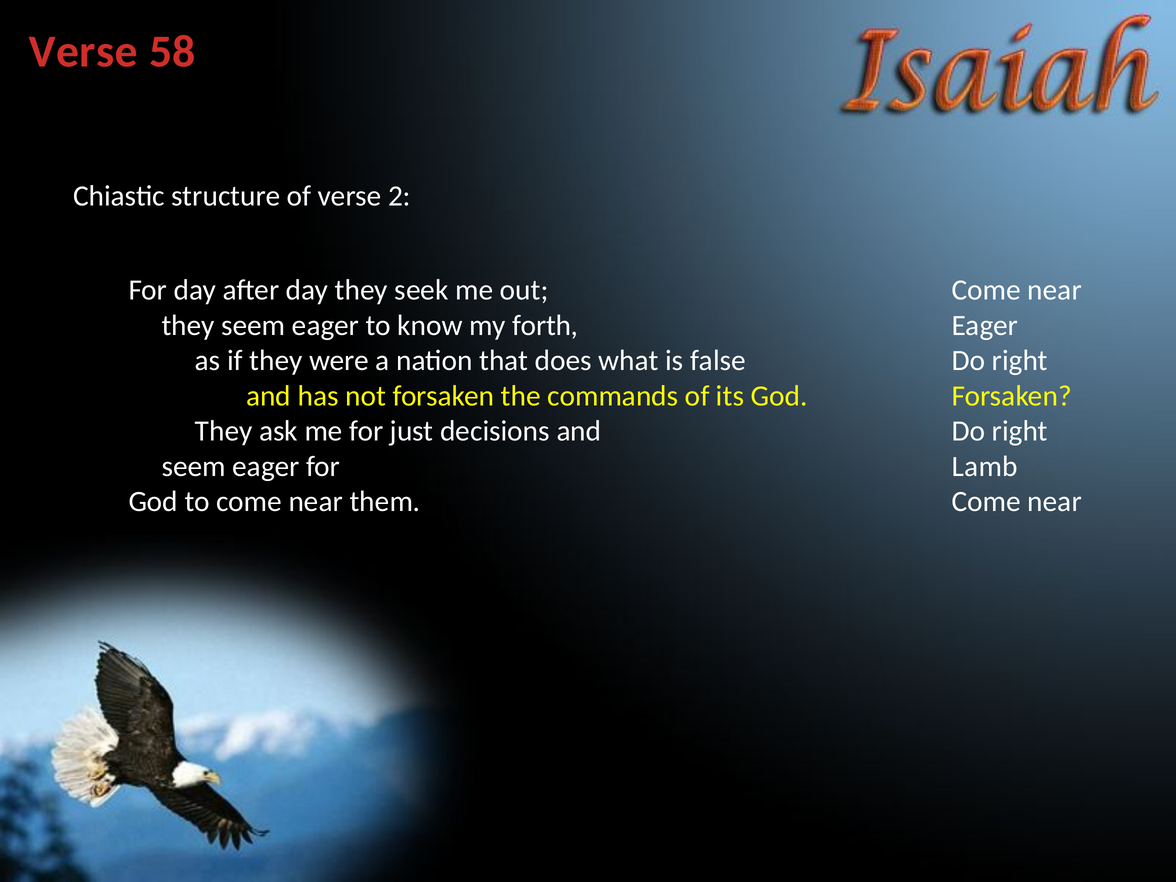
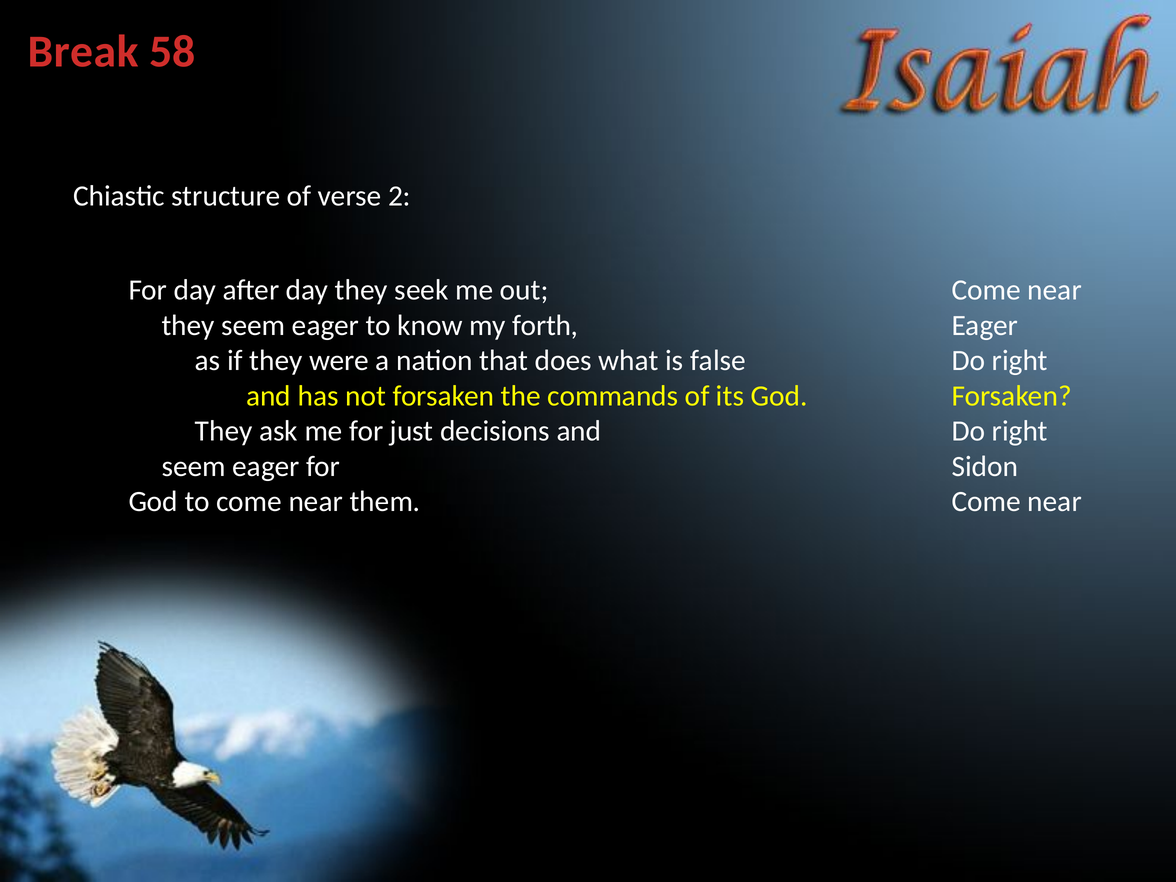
Verse at (83, 52): Verse -> Break
Lamb: Lamb -> Sidon
